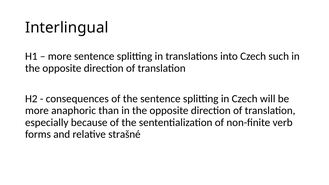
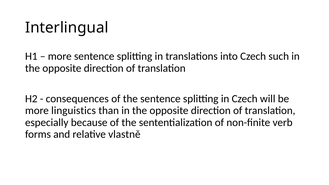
anaphoric: anaphoric -> linguistics
strašné: strašné -> vlastně
